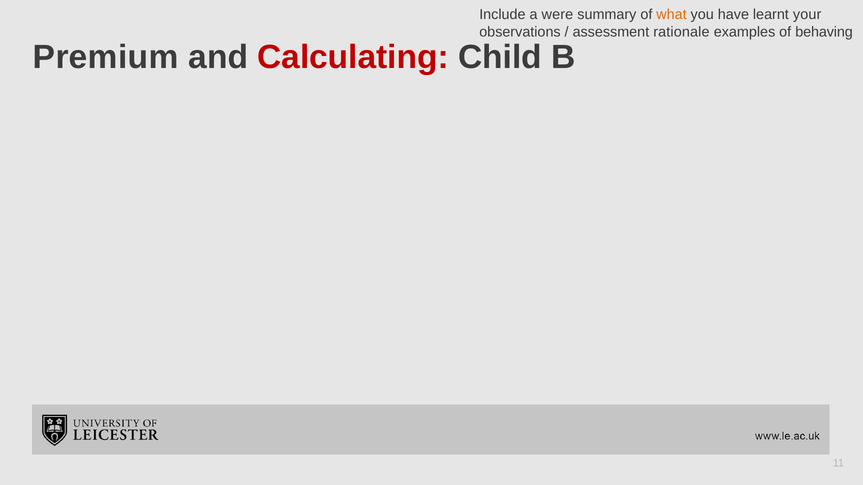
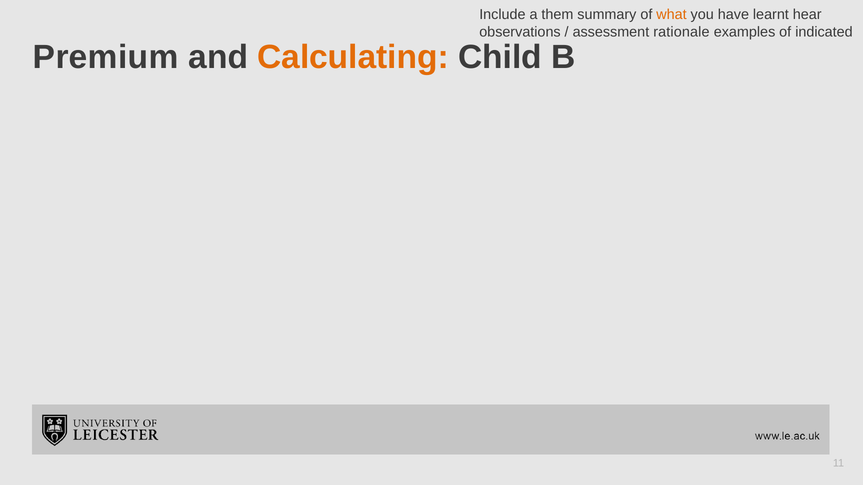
were: were -> them
your: your -> hear
behaving: behaving -> indicated
Calculating colour: red -> orange
